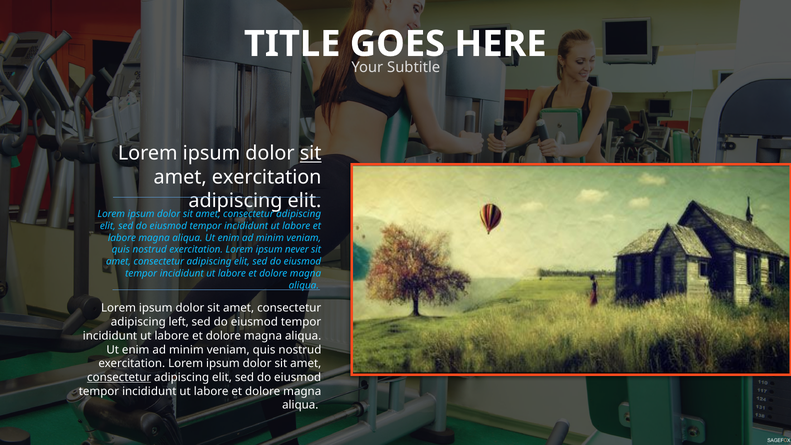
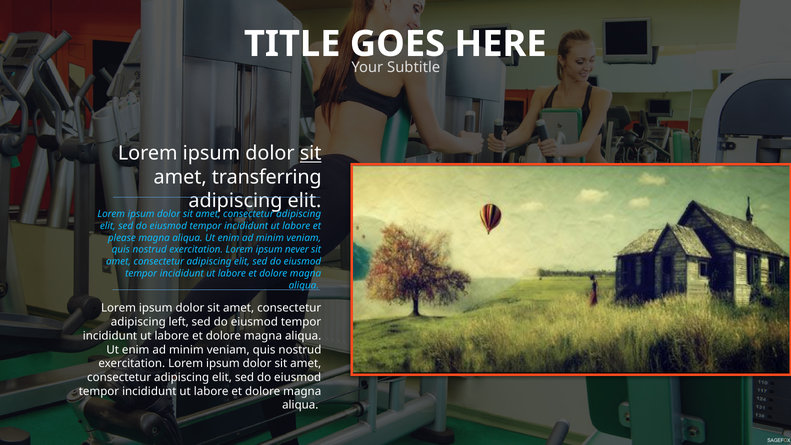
amet exercitation: exercitation -> transferring
labore at (122, 238): labore -> please
consectetur at (119, 377) underline: present -> none
